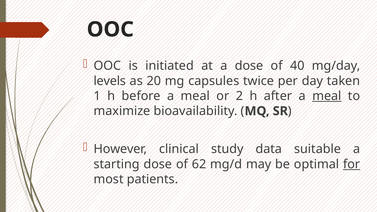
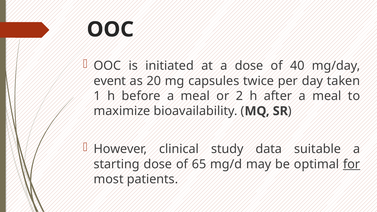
levels: levels -> event
meal at (327, 96) underline: present -> none
62: 62 -> 65
